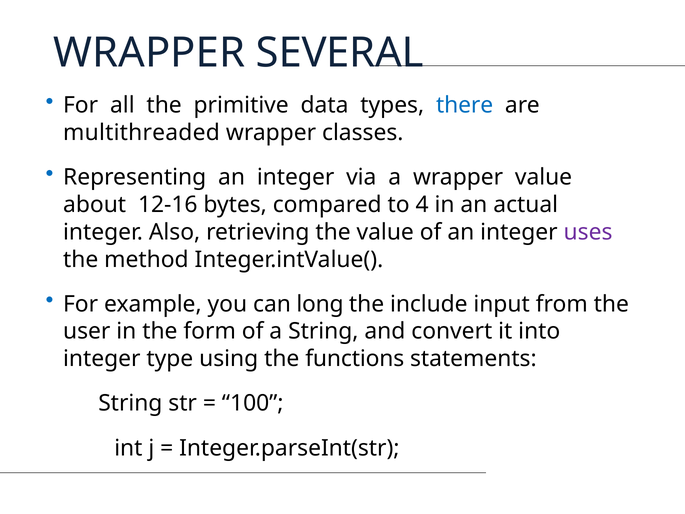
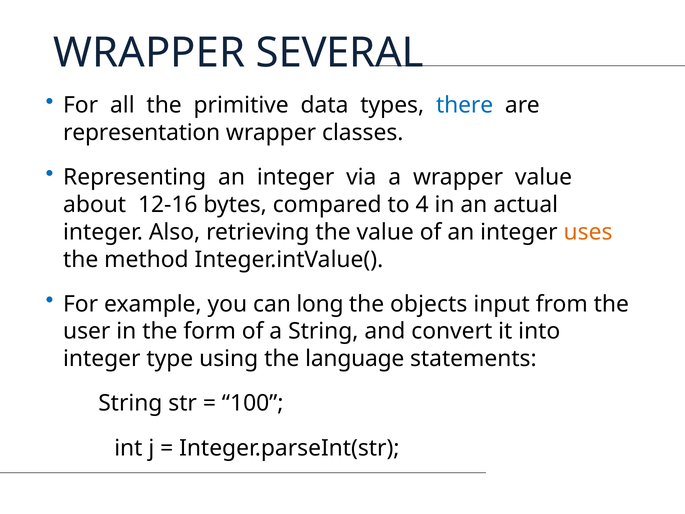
multithreaded: multithreaded -> representation
uses colour: purple -> orange
include: include -> objects
functions: functions -> language
